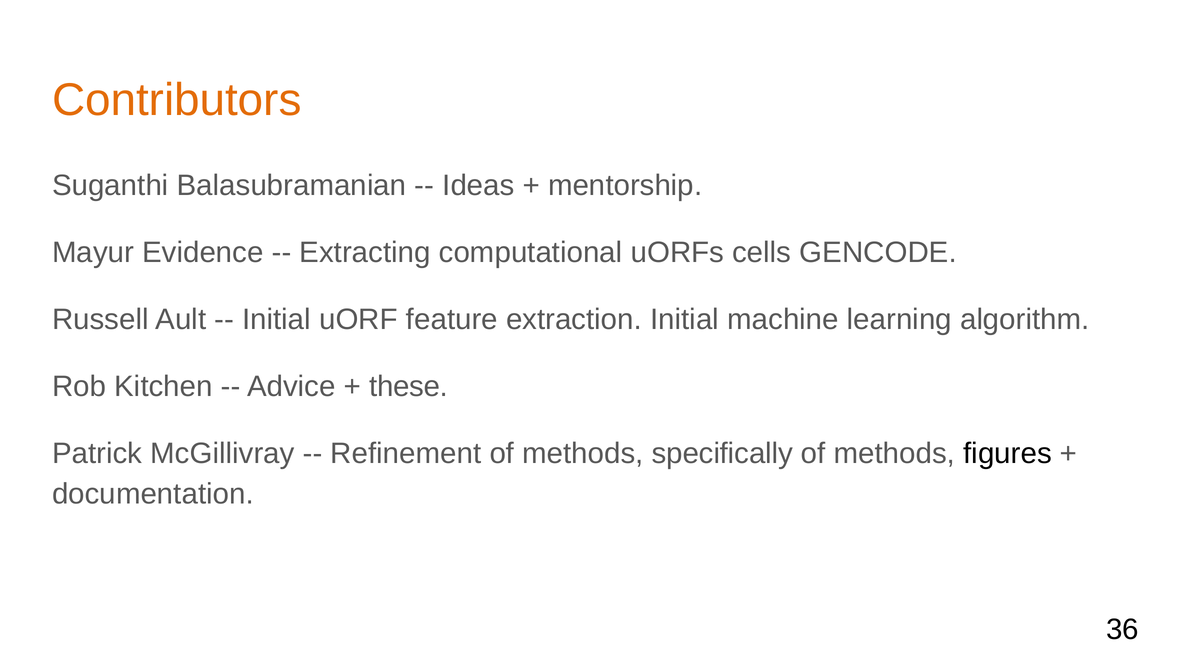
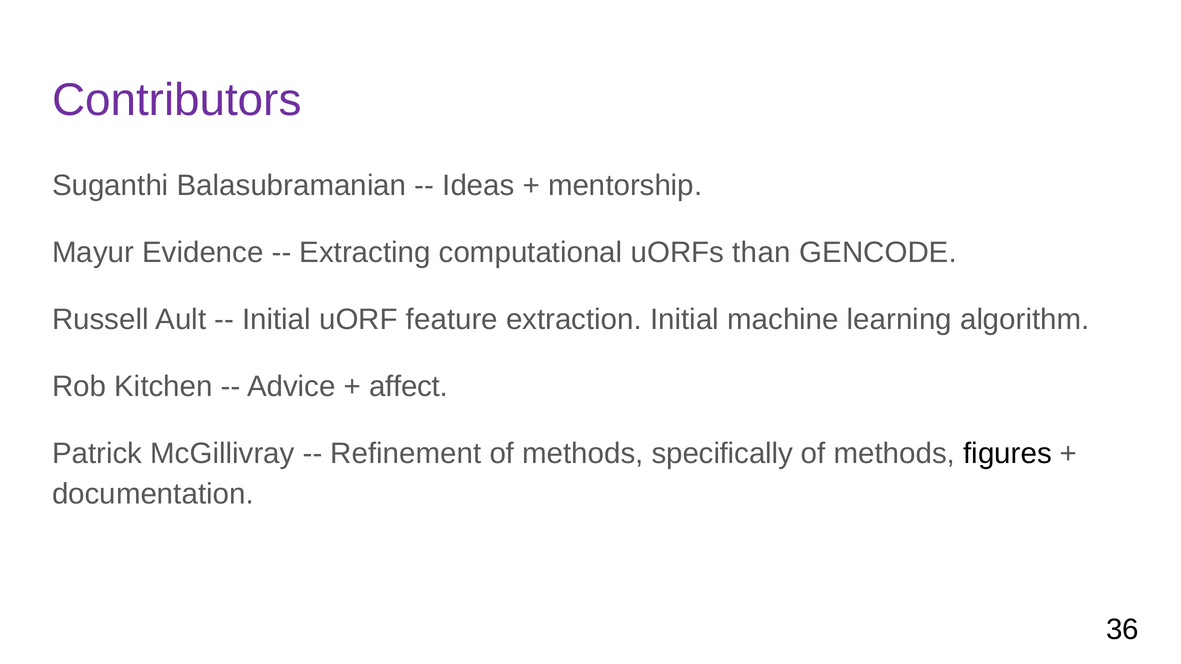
Contributors colour: orange -> purple
cells: cells -> than
these: these -> affect
